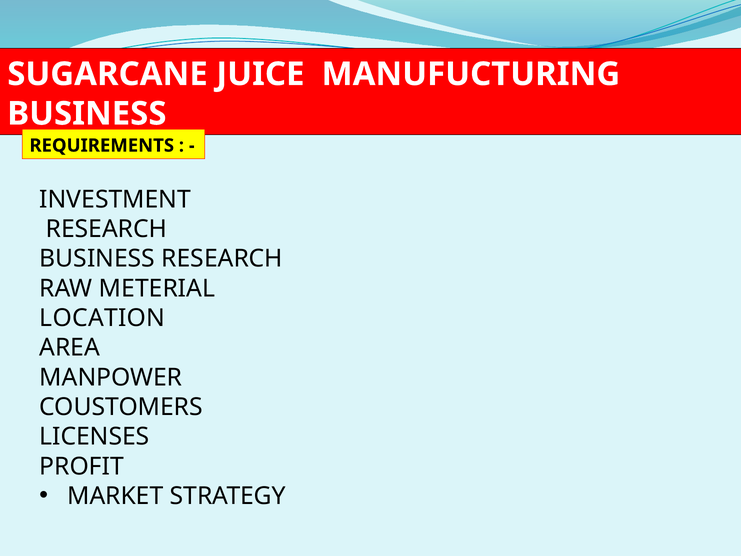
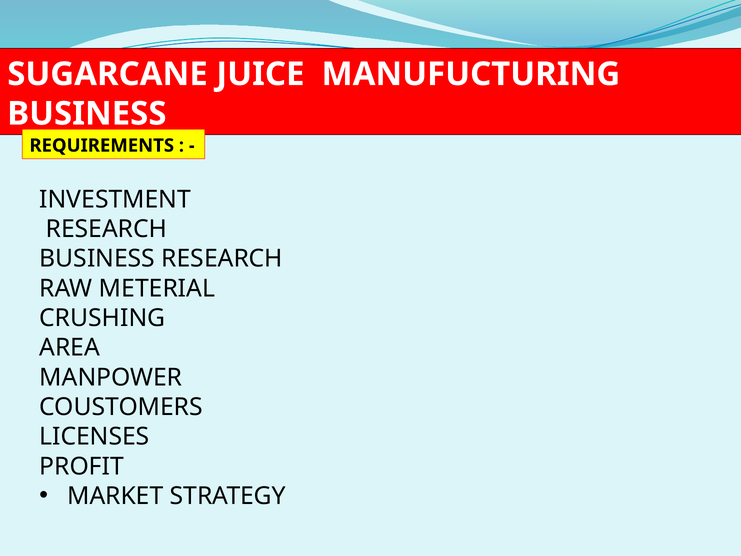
LOCATION: LOCATION -> CRUSHING
